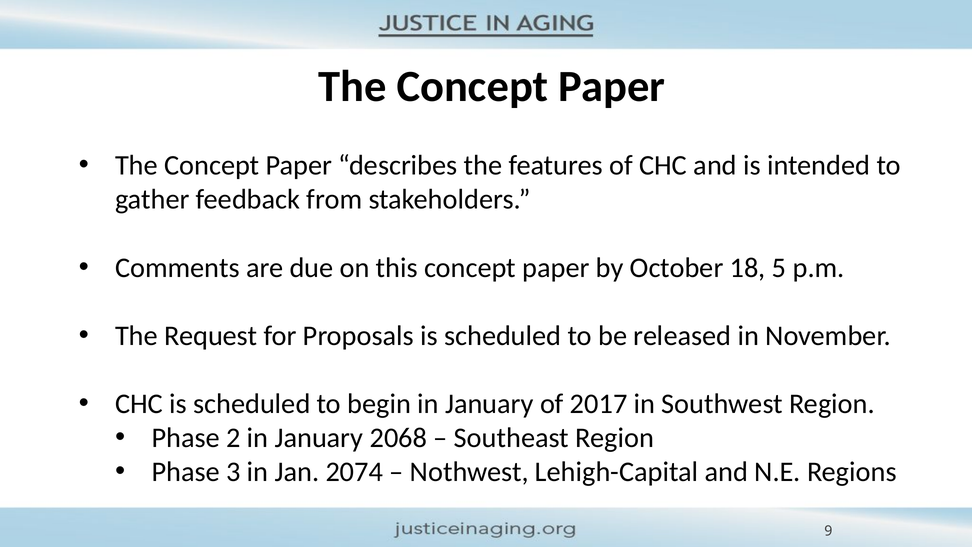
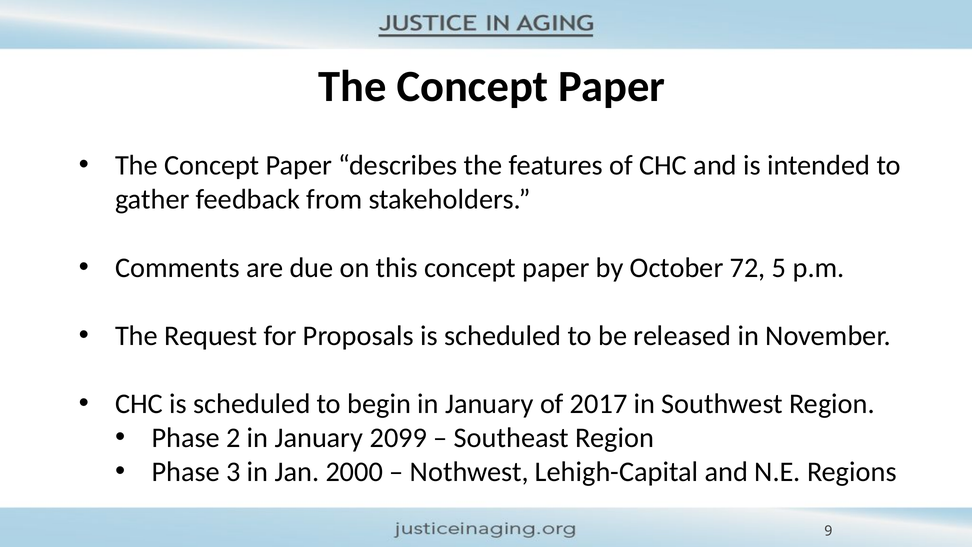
18: 18 -> 72
2068: 2068 -> 2099
2074: 2074 -> 2000
